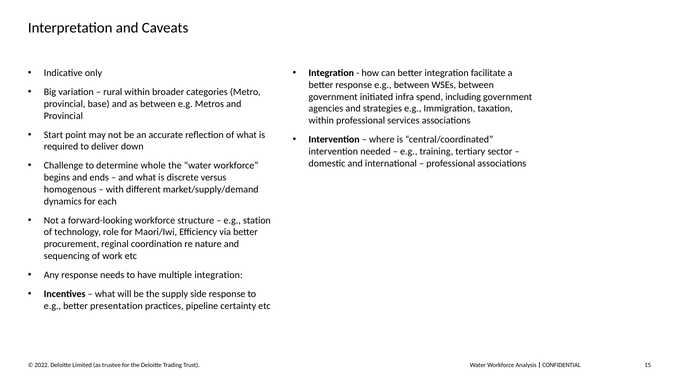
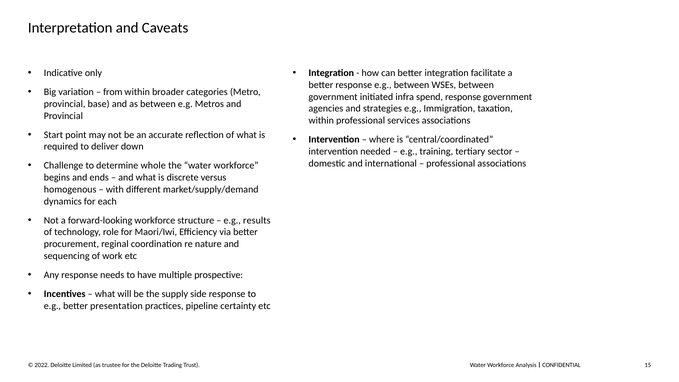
rural: rural -> from
spend including: including -> response
station: station -> results
multiple integration: integration -> prospective
